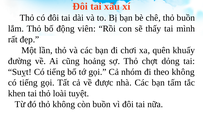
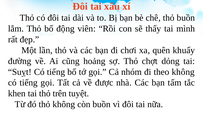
loài: loài -> trên
